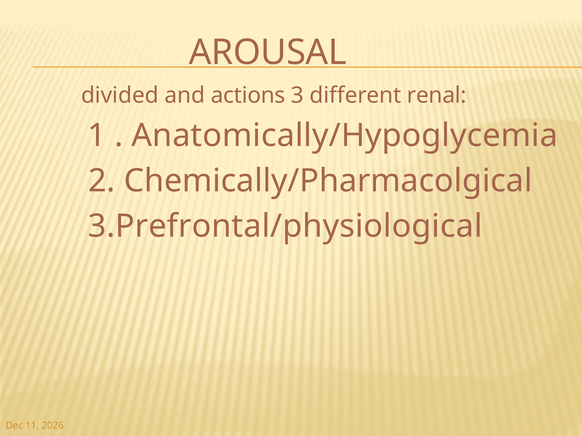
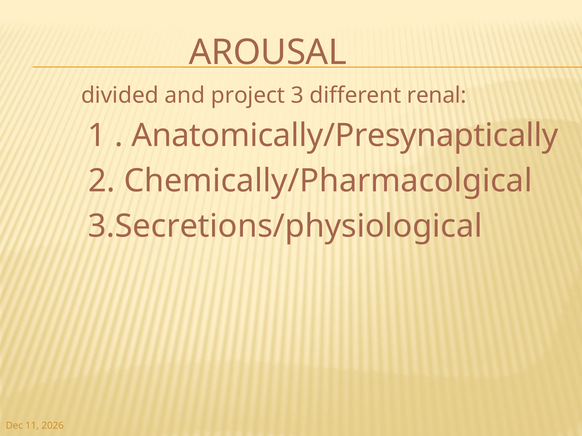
actions: actions -> project
Anatomically/Hypoglycemia: Anatomically/Hypoglycemia -> Anatomically/Presynaptically
3.Prefrontal/physiological: 3.Prefrontal/physiological -> 3.Secretions/physiological
